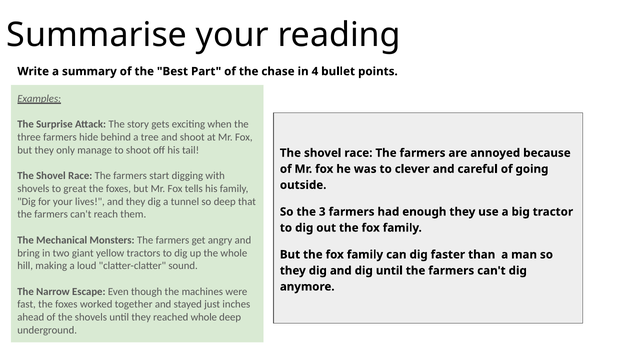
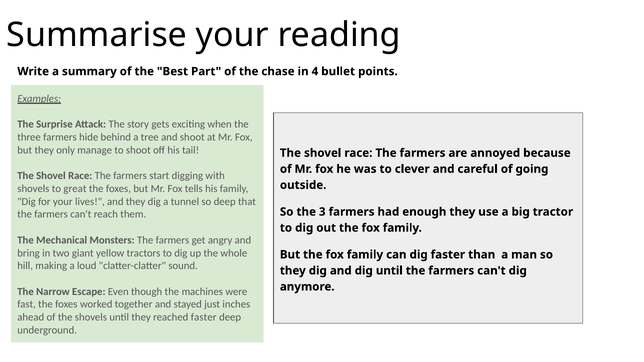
reached whole: whole -> faster
